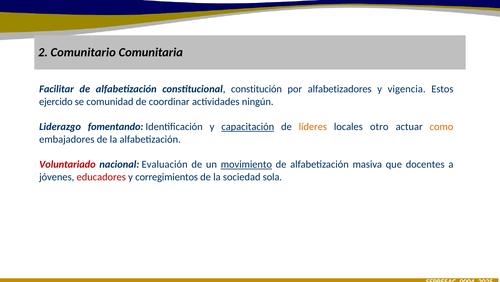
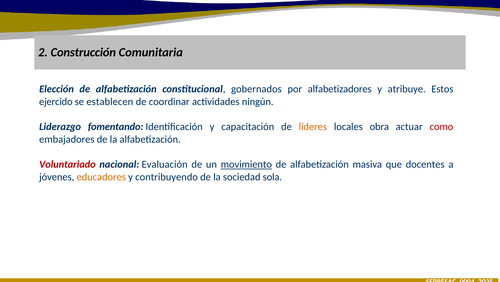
Comunitario: Comunitario -> Construcción
Facilitar: Facilitar -> Elección
constitución: constitución -> gobernados
vigencia: vigencia -> atribuye
comunidad: comunidad -> establecen
capacitación underline: present -> none
otro: otro -> obra
como colour: orange -> red
educadores colour: red -> orange
corregimientos: corregimientos -> contribuyendo
